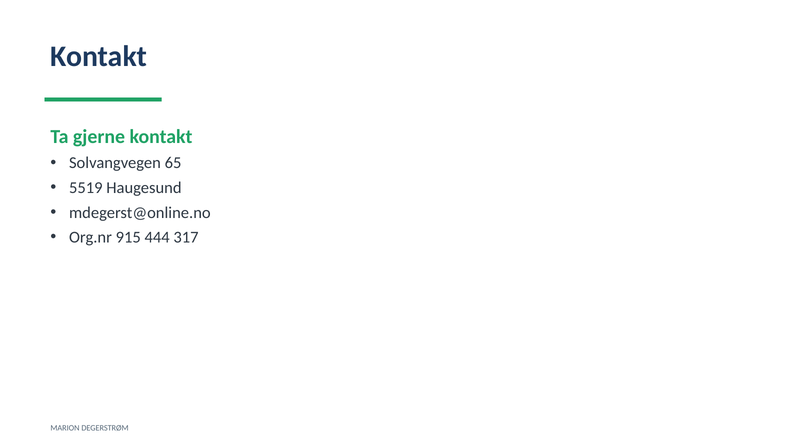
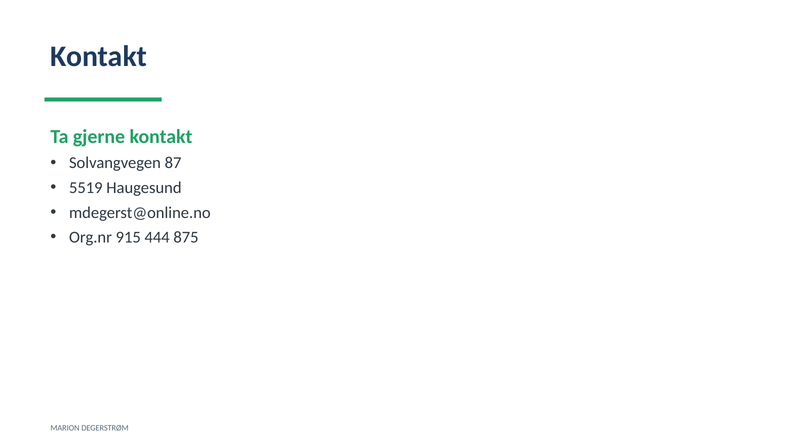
65: 65 -> 87
317: 317 -> 875
